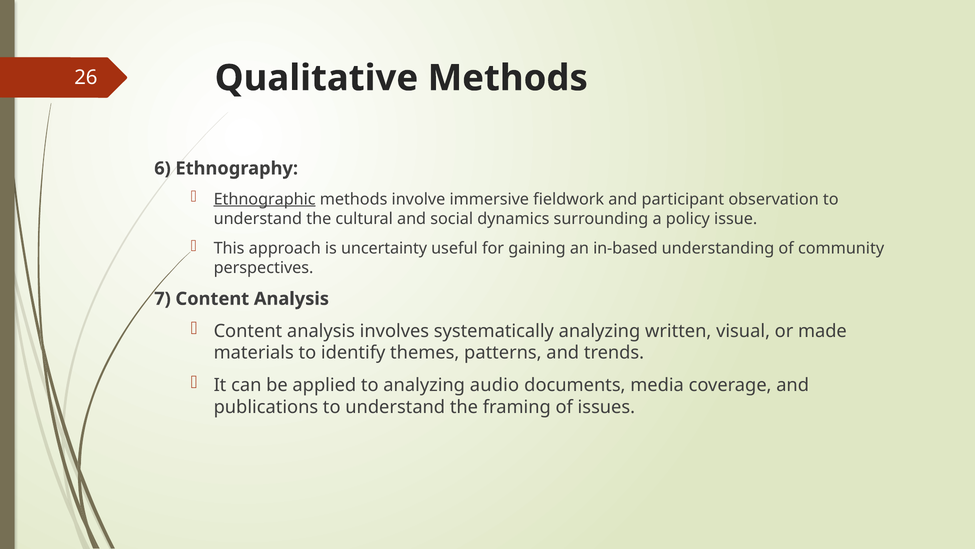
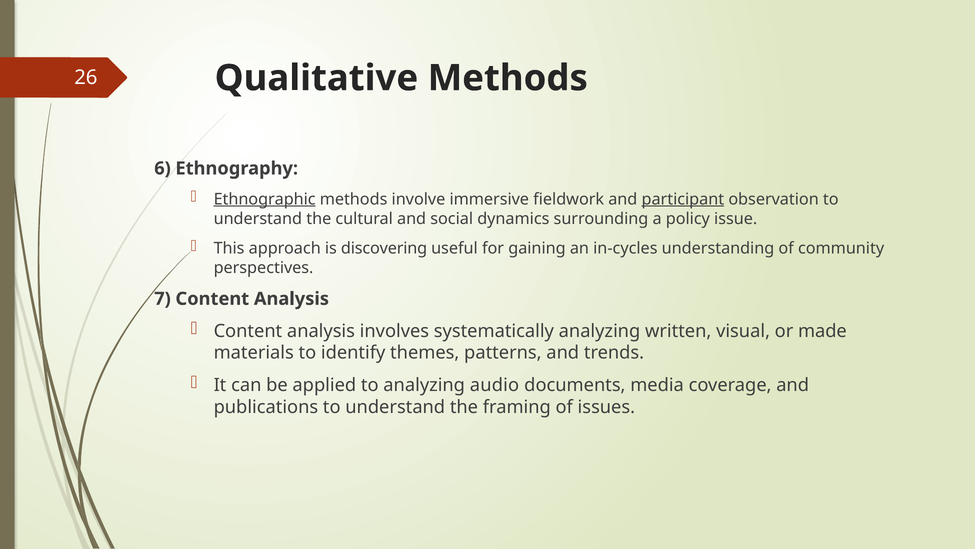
participant underline: none -> present
uncertainty: uncertainty -> discovering
in-based: in-based -> in-cycles
